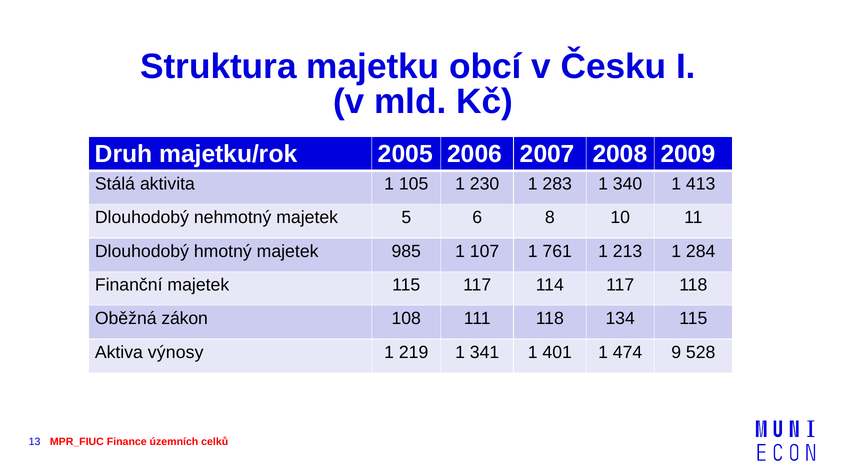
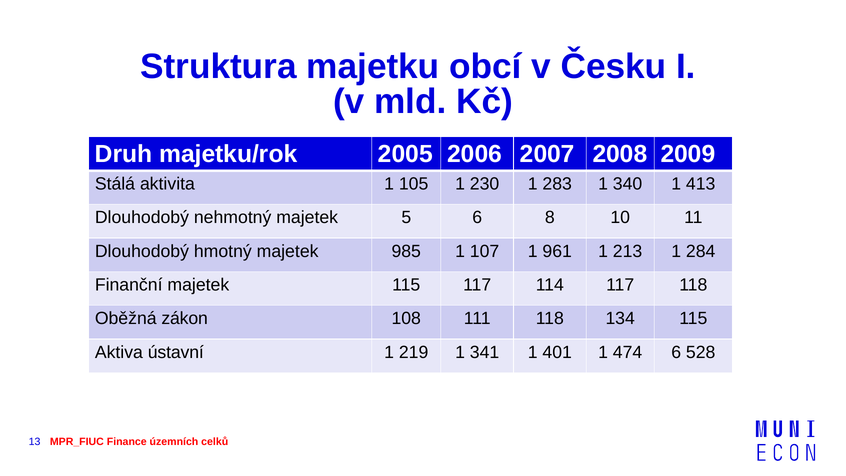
761: 761 -> 961
výnosy: výnosy -> ústavní
474 9: 9 -> 6
